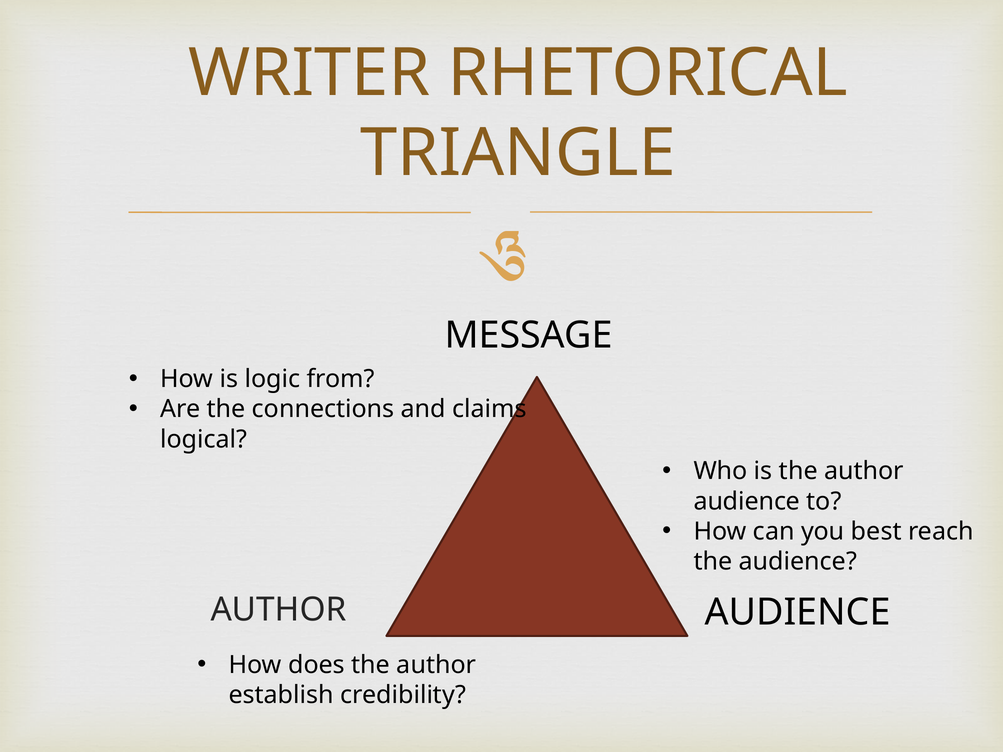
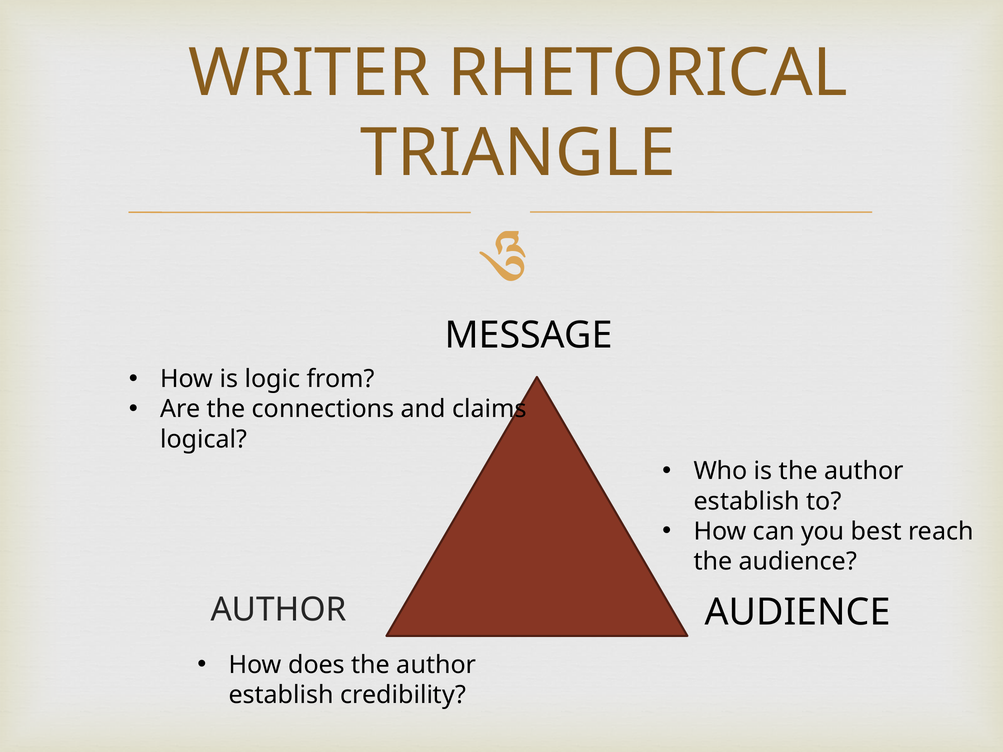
audience at (747, 501): audience -> establish
